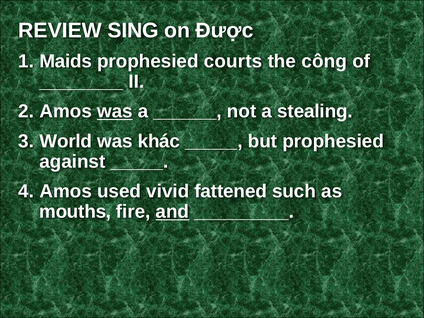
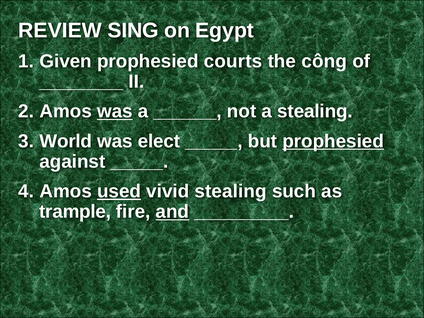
Được: Được -> Egypt
Maids: Maids -> Given
khác: khác -> elect
prophesied at (333, 141) underline: none -> present
used underline: none -> present
vivid fattened: fattened -> stealing
mouths: mouths -> trample
